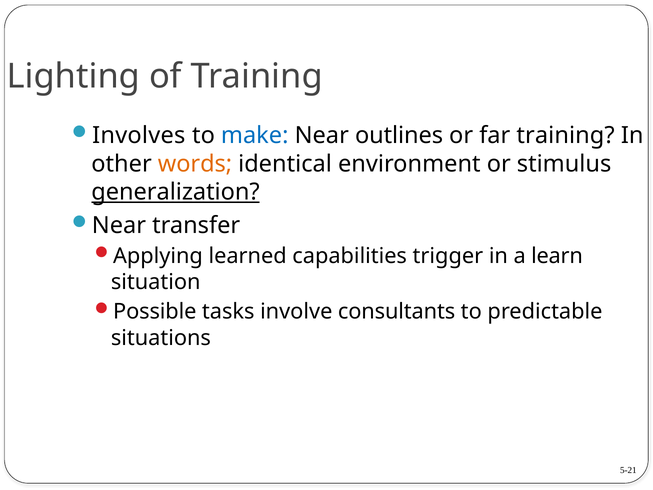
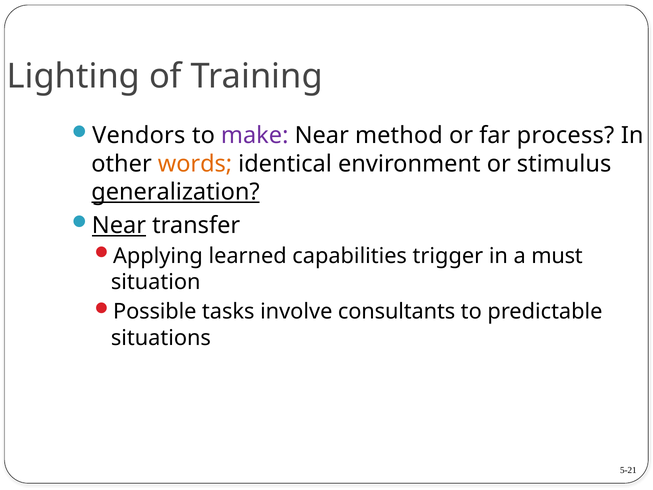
Involves: Involves -> Vendors
make colour: blue -> purple
outlines: outlines -> method
far training: training -> process
Near at (119, 225) underline: none -> present
learn: learn -> must
